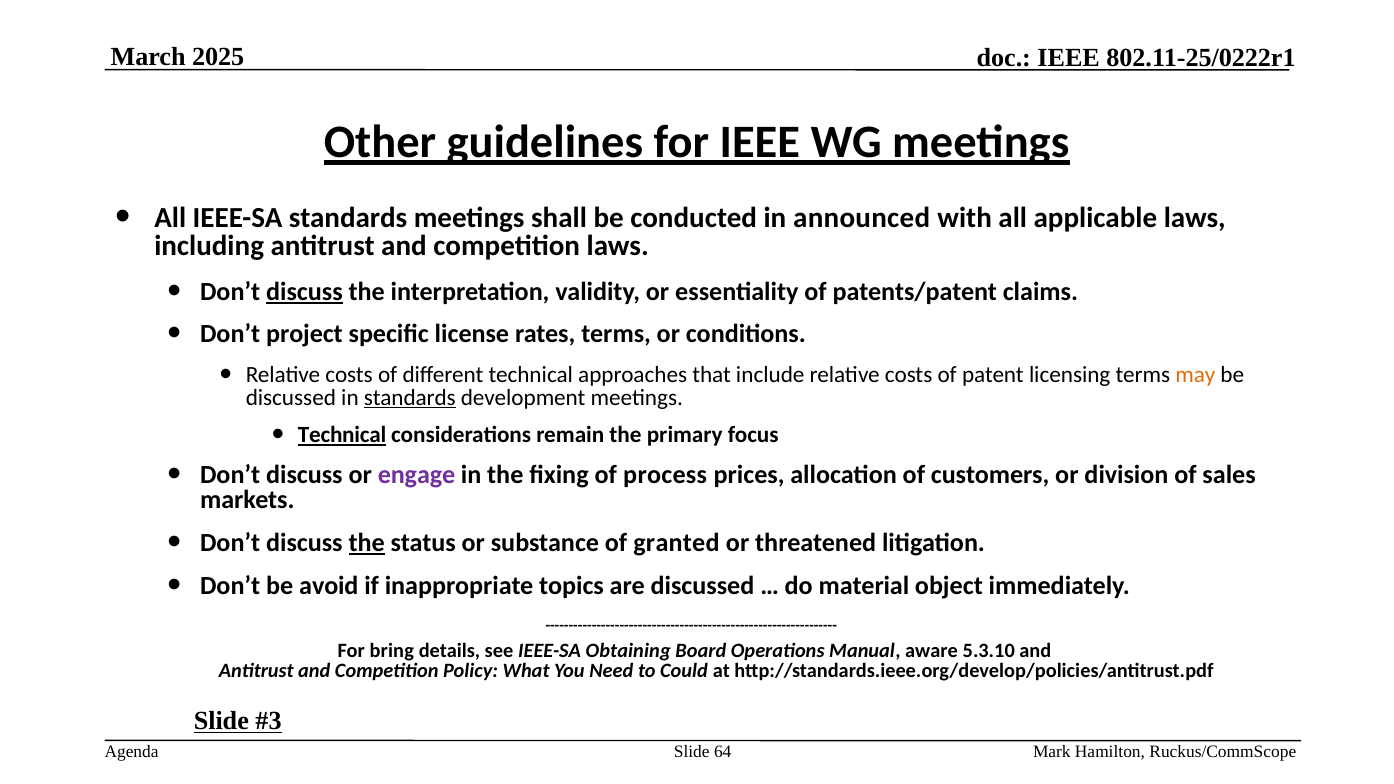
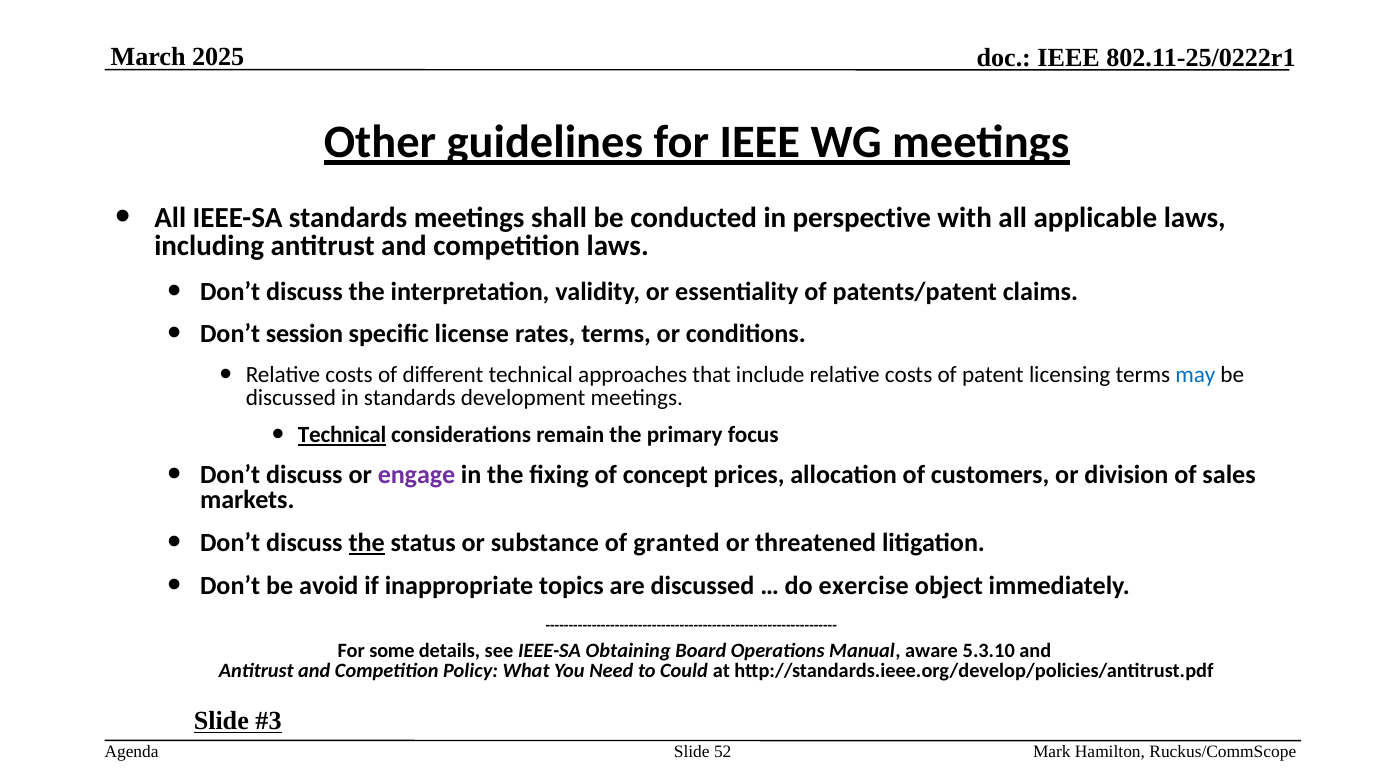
announced: announced -> perspective
discuss at (304, 292) underline: present -> none
project: project -> session
may colour: orange -> blue
standards at (410, 398) underline: present -> none
process: process -> concept
material: material -> exercise
bring: bring -> some
64: 64 -> 52
